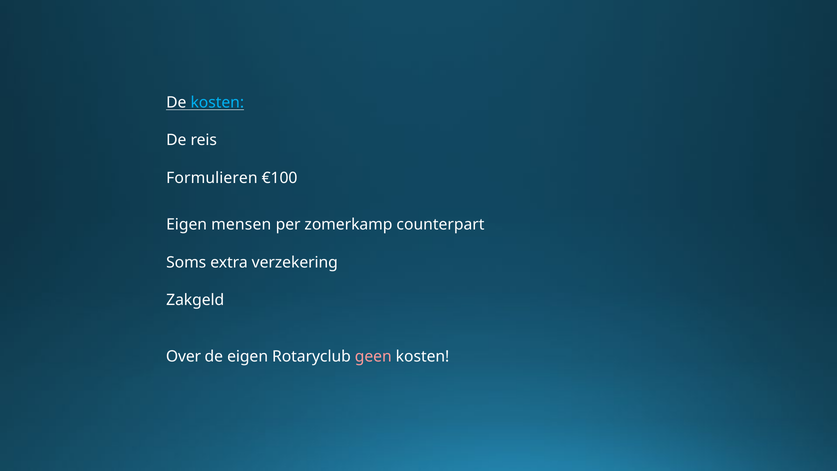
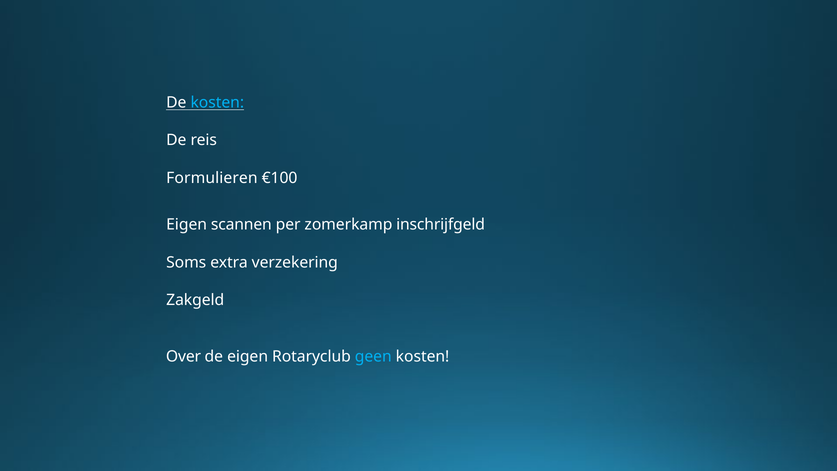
mensen: mensen -> scannen
counterpart: counterpart -> inschrijfgeld
geen colour: pink -> light blue
